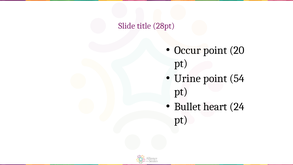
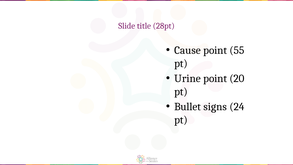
Occur: Occur -> Cause
20: 20 -> 55
54: 54 -> 20
heart: heart -> signs
